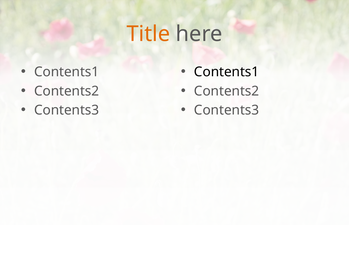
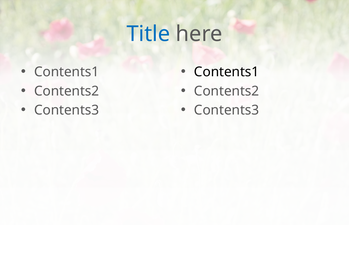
Title colour: orange -> blue
